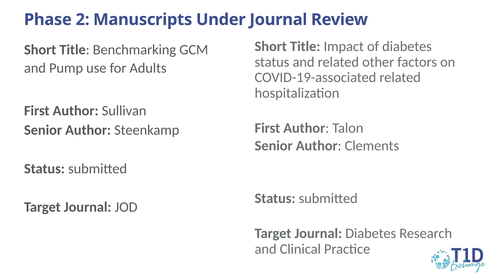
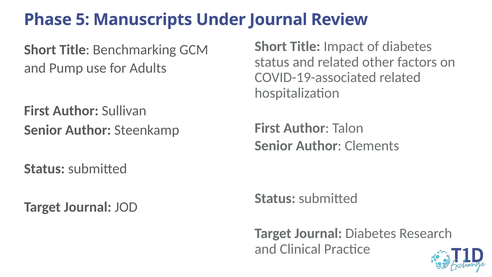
2: 2 -> 5
